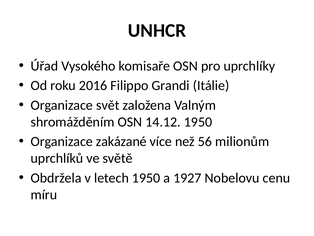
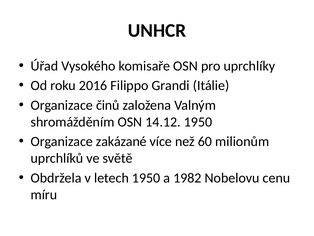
svět: svět -> činů
56: 56 -> 60
1927: 1927 -> 1982
